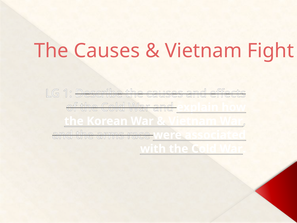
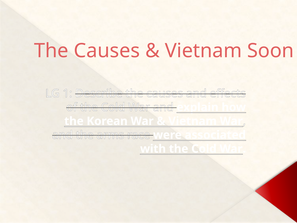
Fight: Fight -> Soon
